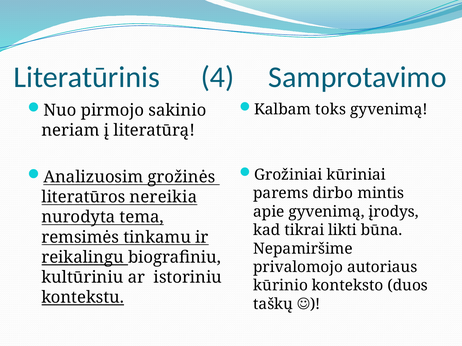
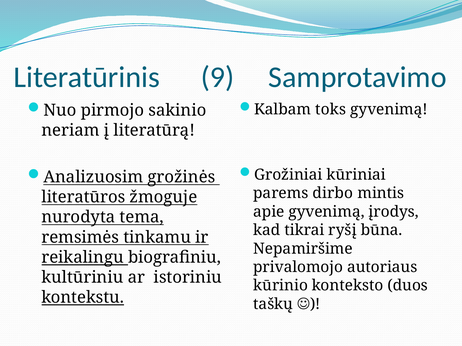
4: 4 -> 9
nereikia: nereikia -> žmoguje
likti: likti -> ryšį
